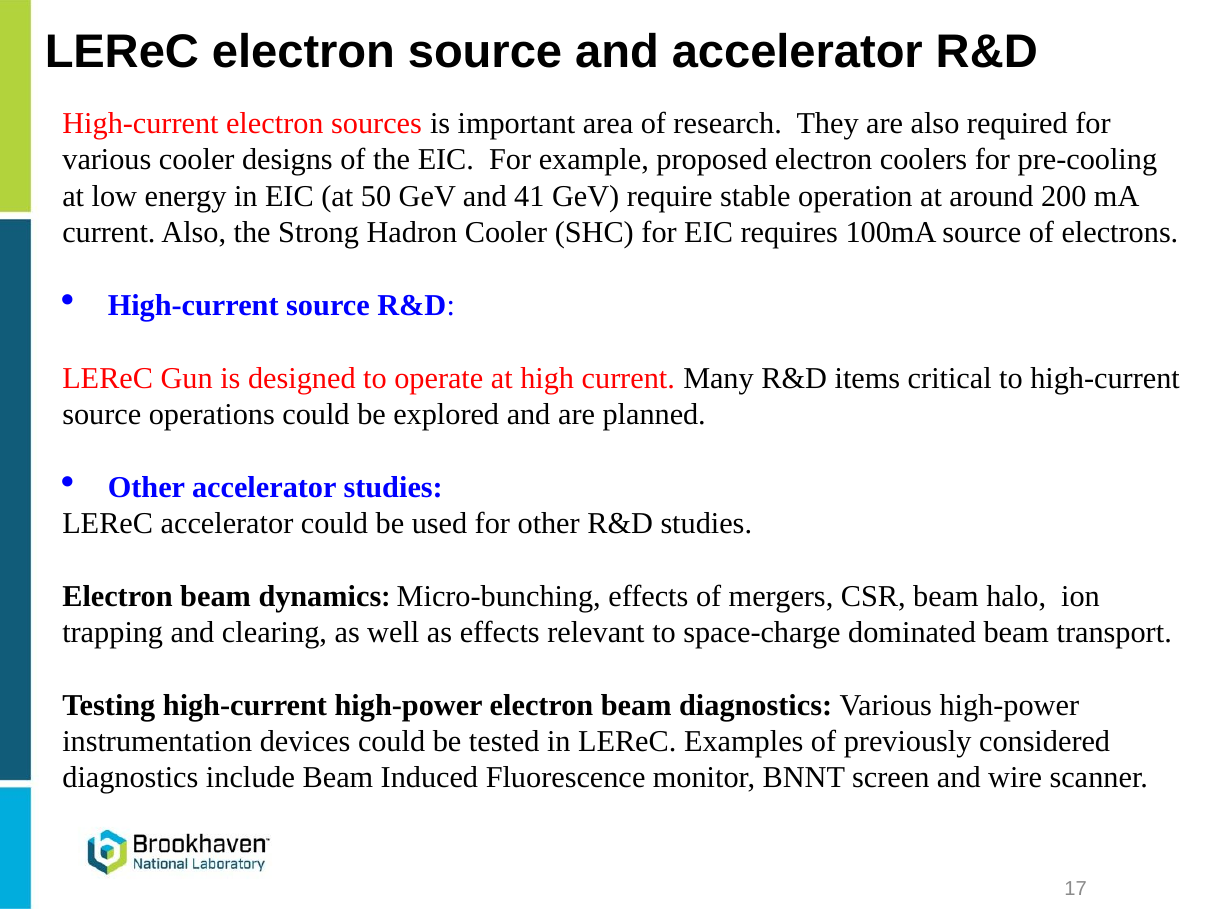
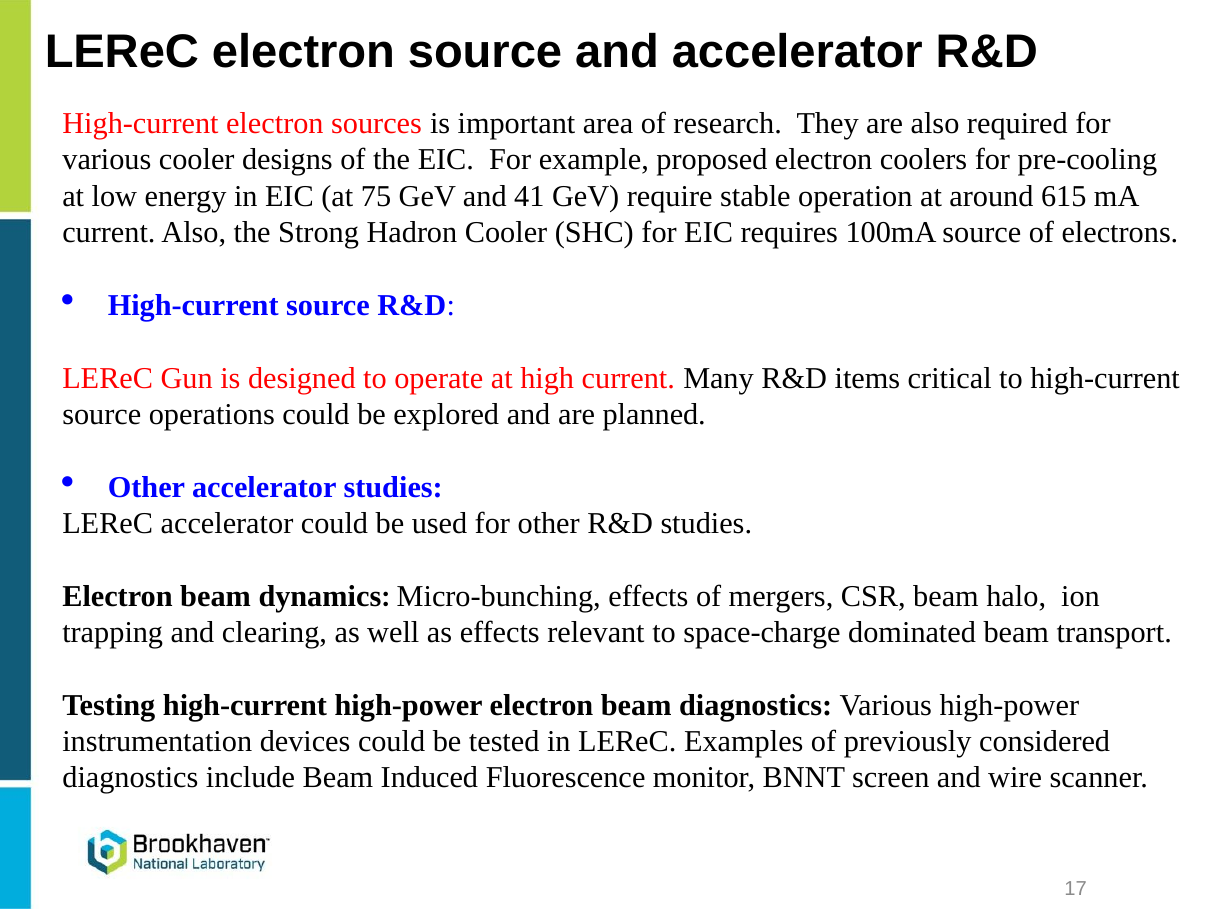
50: 50 -> 75
200: 200 -> 615
